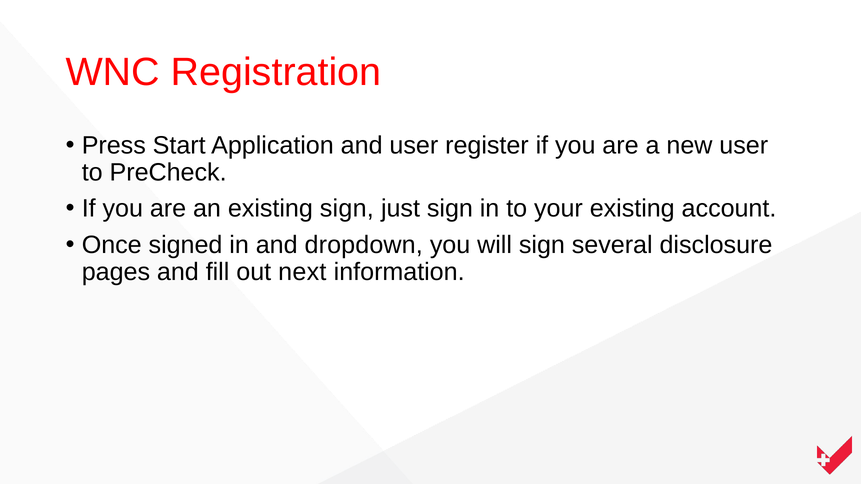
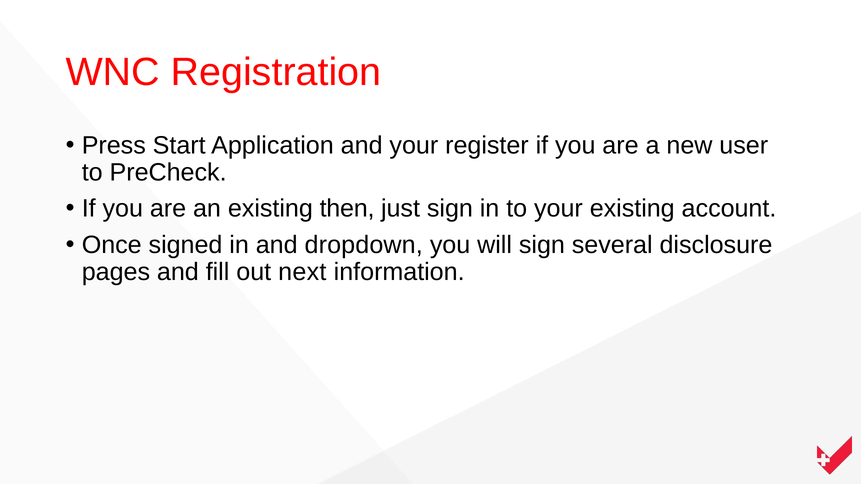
and user: user -> your
existing sign: sign -> then
